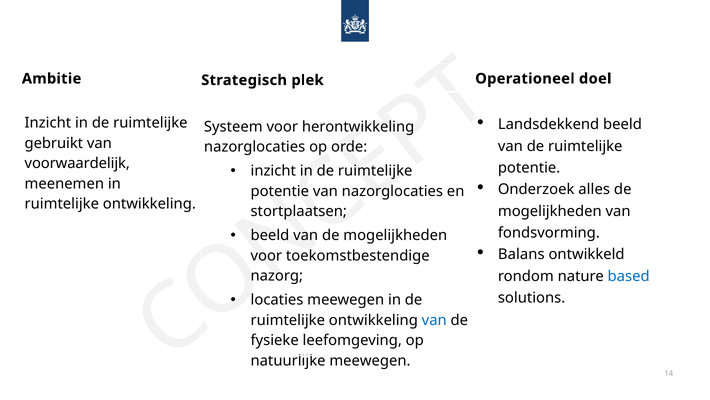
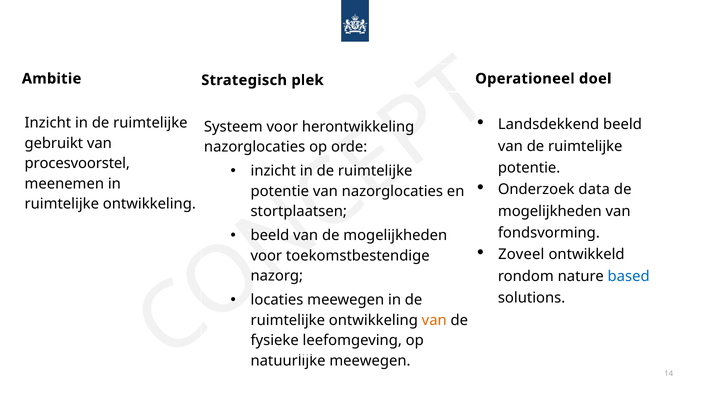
voorwaardelijk: voorwaardelijk -> procesvoorstel
alles: alles -> data
Balans: Balans -> Zoveel
van at (434, 320) colour: blue -> orange
